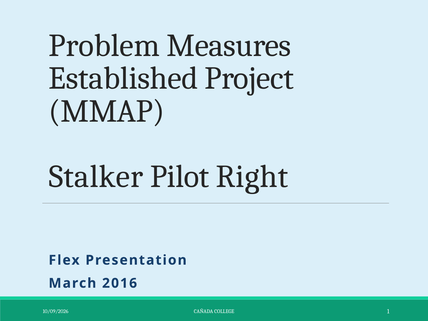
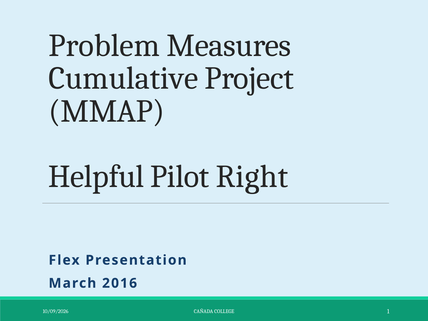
Established: Established -> Cumulative
Stalker: Stalker -> Helpful
